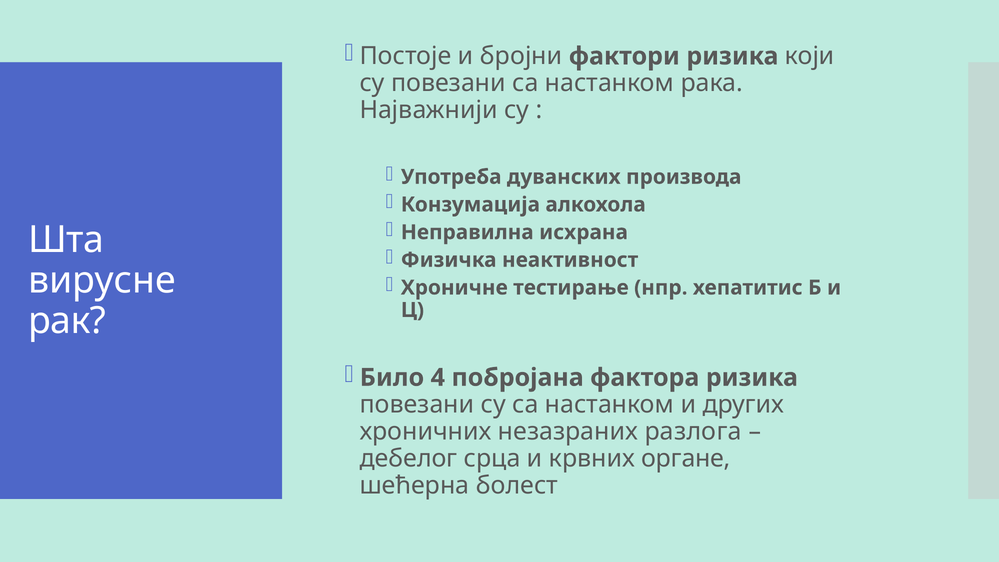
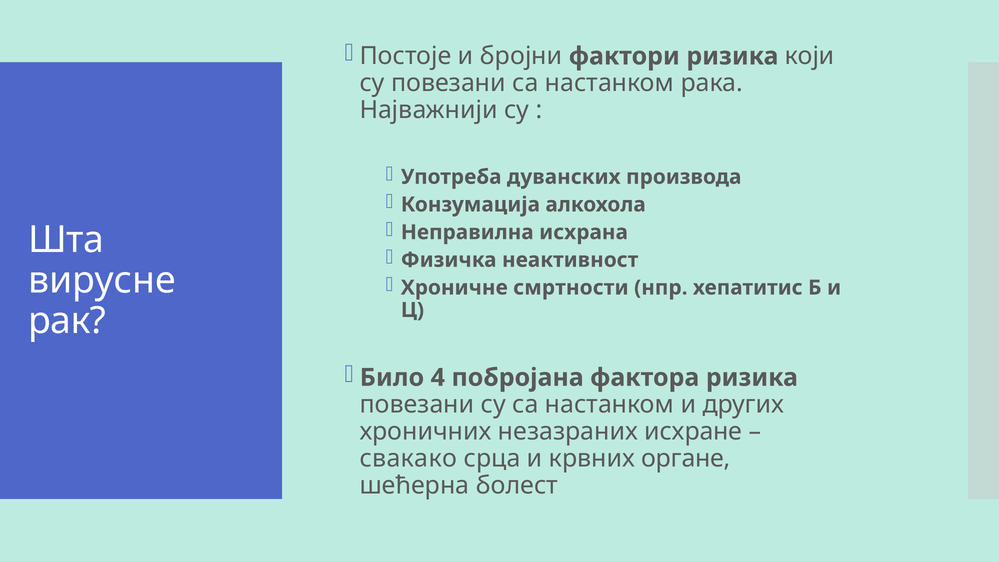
тестирање: тестирање -> смртности
разлога: разлога -> исхране
дебелог: дебелог -> свакако
